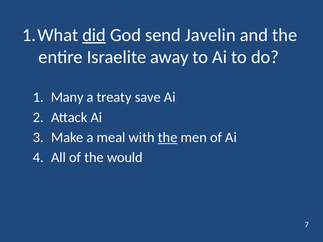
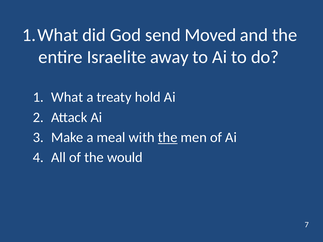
did underline: present -> none
Javelin: Javelin -> Moved
Many: Many -> What
save: save -> hold
